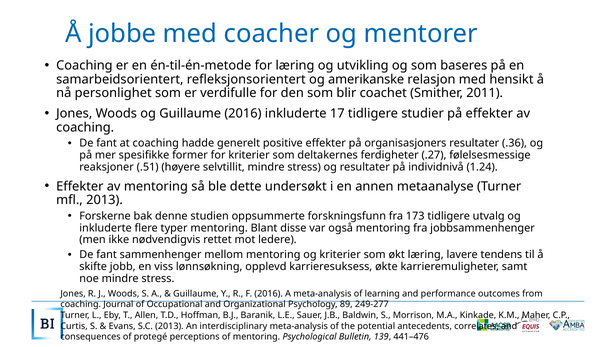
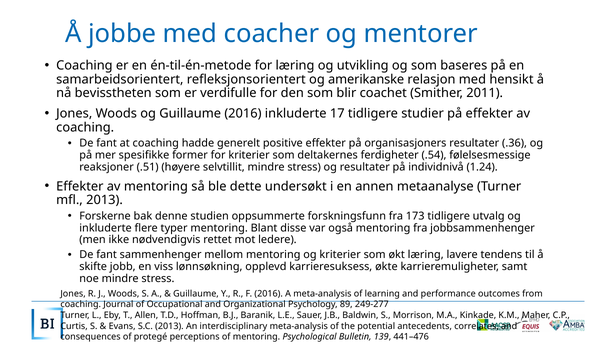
personlighet: personlighet -> bevisstheten
.27: .27 -> .54
